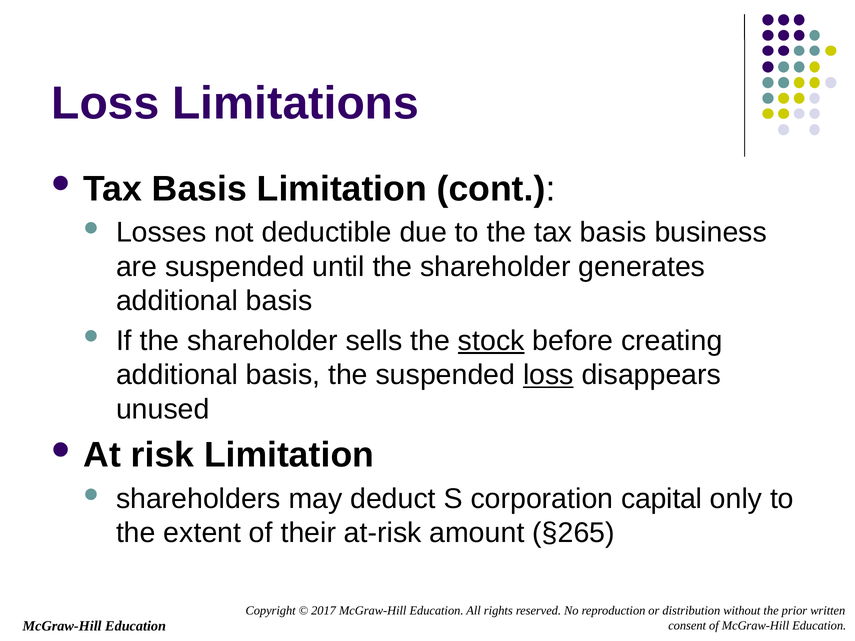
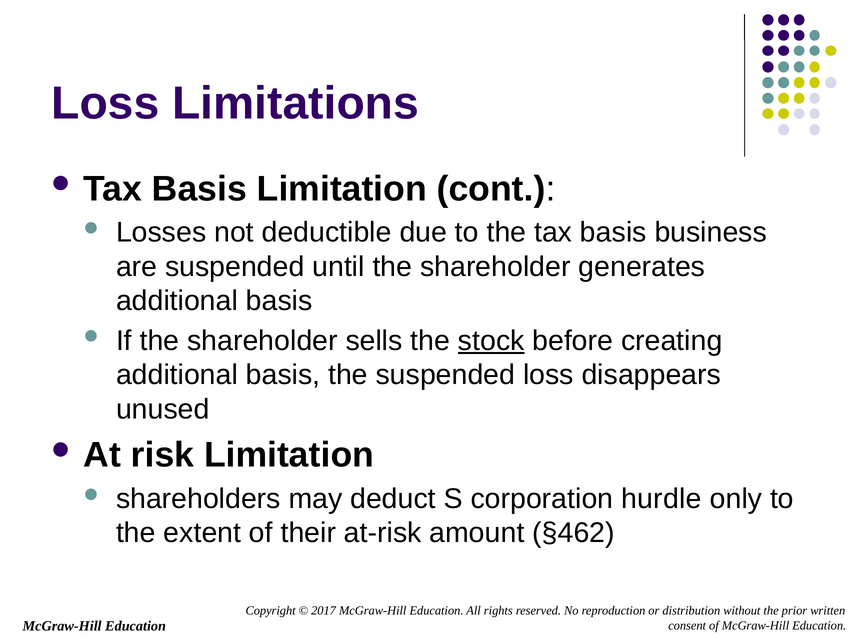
loss at (548, 375) underline: present -> none
capital: capital -> hurdle
§265: §265 -> §462
